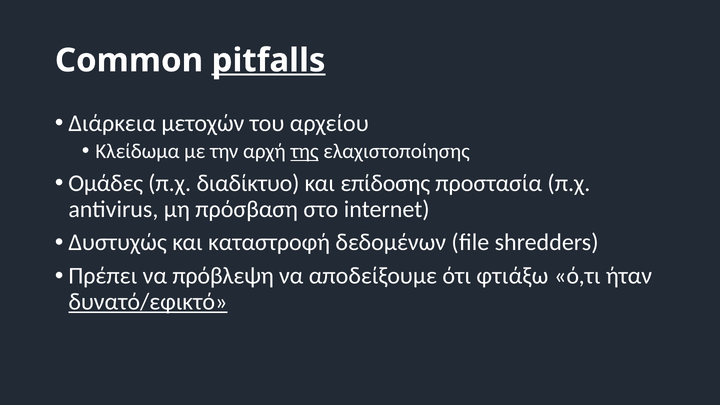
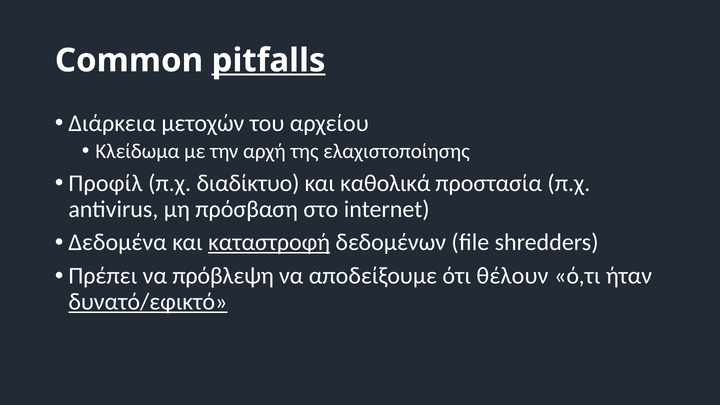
της underline: present -> none
Ομάδες: Ομάδες -> Προφίλ
επίδοσης: επίδοσης -> καθολικά
Δυστυχώς: Δυστυχώς -> Δεδομένα
καταστροφή underline: none -> present
φτιάξω: φτιάξω -> θέλουν
